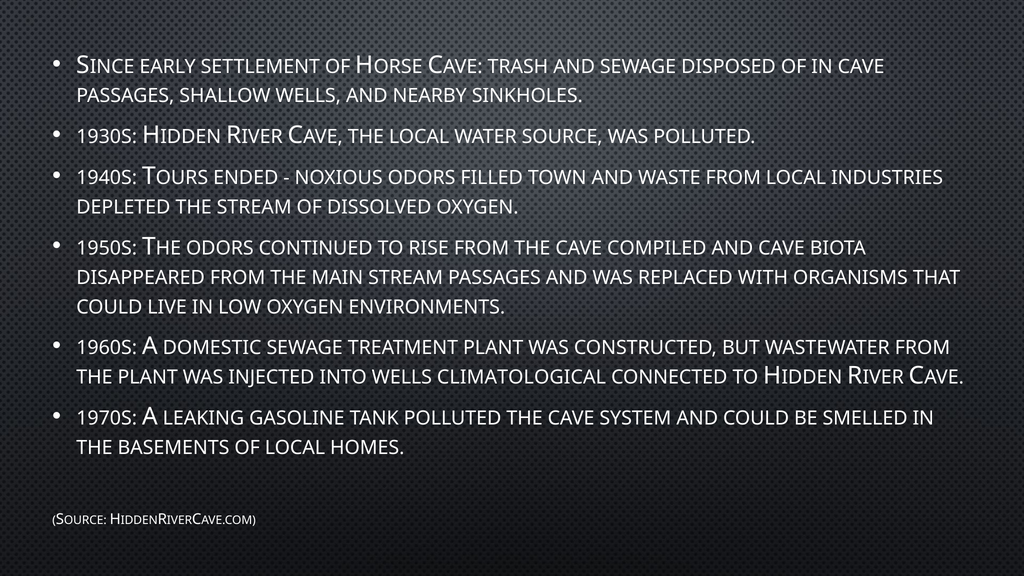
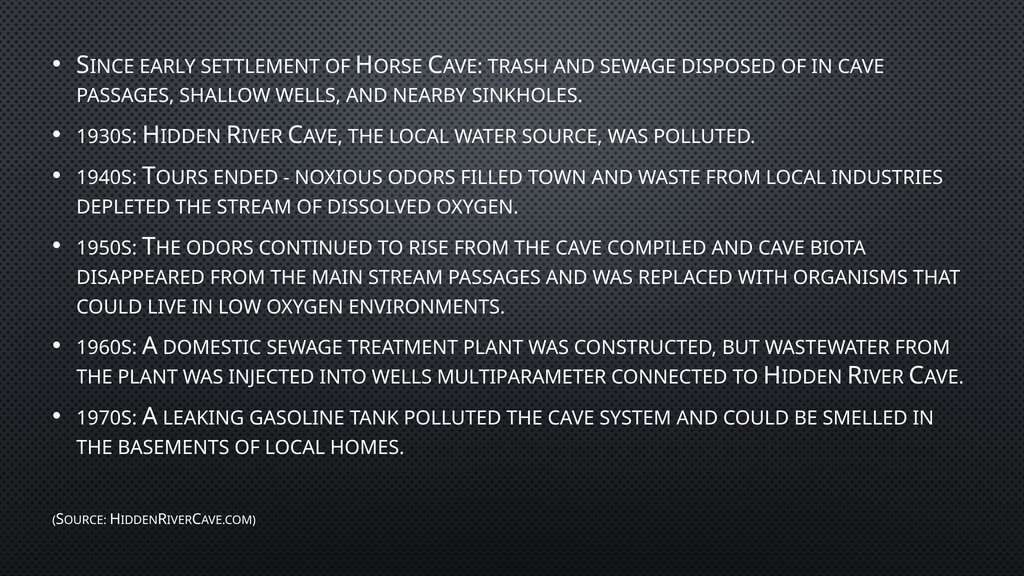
CLIMATOLOGICAL: CLIMATOLOGICAL -> MULTIPARAMETER
